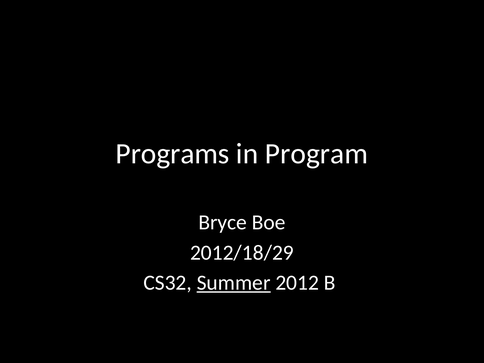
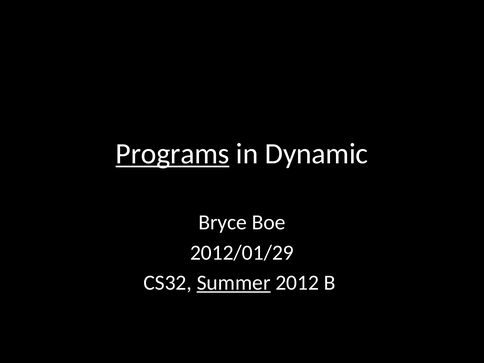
Programs underline: none -> present
Program: Program -> Dynamic
2012/18/29: 2012/18/29 -> 2012/01/29
